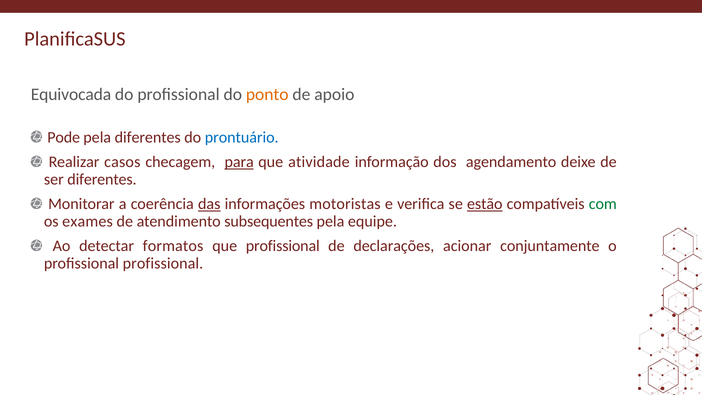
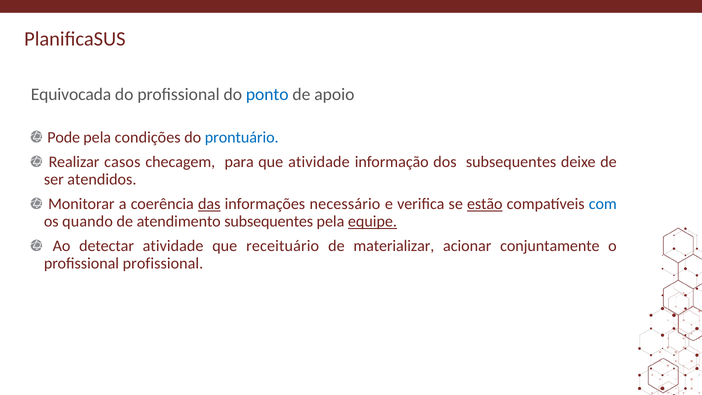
ponto colour: orange -> blue
pela diferentes: diferentes -> condições
para underline: present -> none
dos agendamento: agendamento -> subsequentes
ser diferentes: diferentes -> atendidos
motoristas: motoristas -> necessário
com colour: green -> blue
exames: exames -> quando
equipe underline: none -> present
detectar formatos: formatos -> atividade
que profissional: profissional -> receituário
declarações: declarações -> materializar
